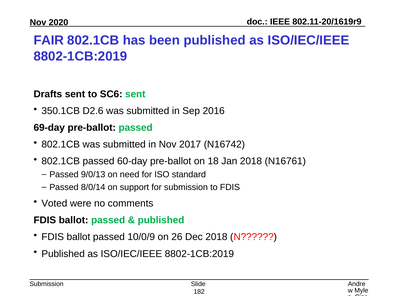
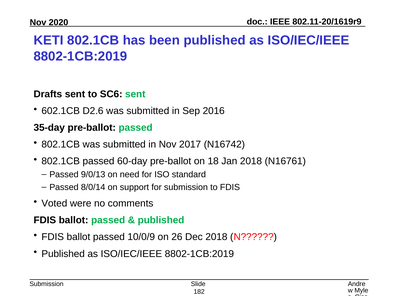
FAIR: FAIR -> KETI
350.1CB: 350.1CB -> 602.1CB
69-day: 69-day -> 35-day
